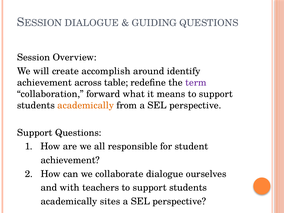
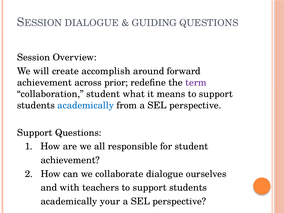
identify: identify -> forward
table: table -> prior
collaboration forward: forward -> student
academically at (86, 105) colour: orange -> blue
sites: sites -> your
